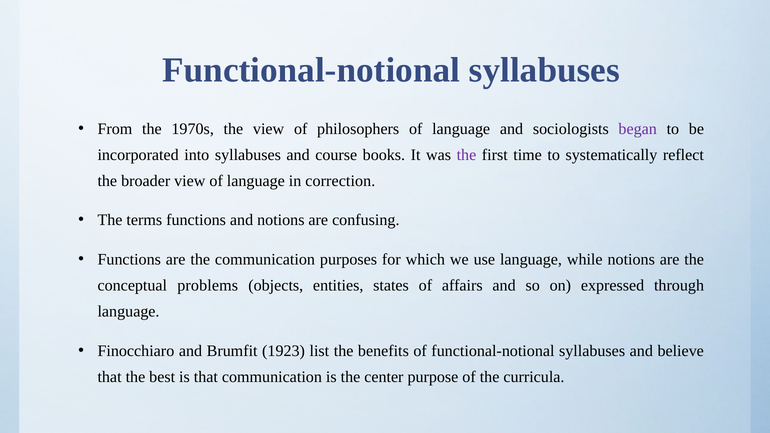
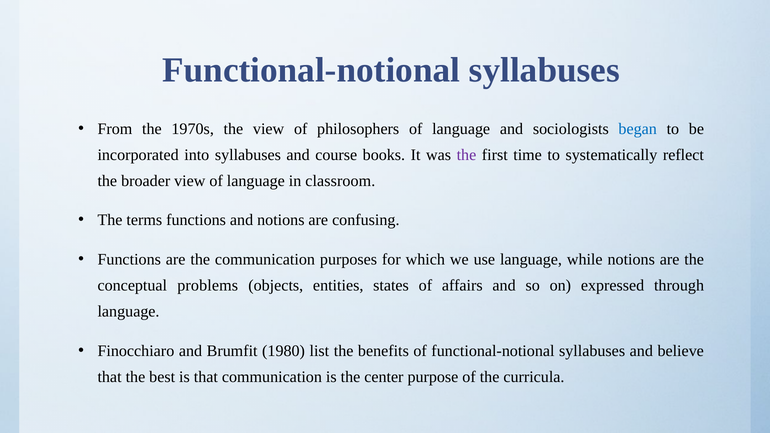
began colour: purple -> blue
correction: correction -> classroom
1923: 1923 -> 1980
